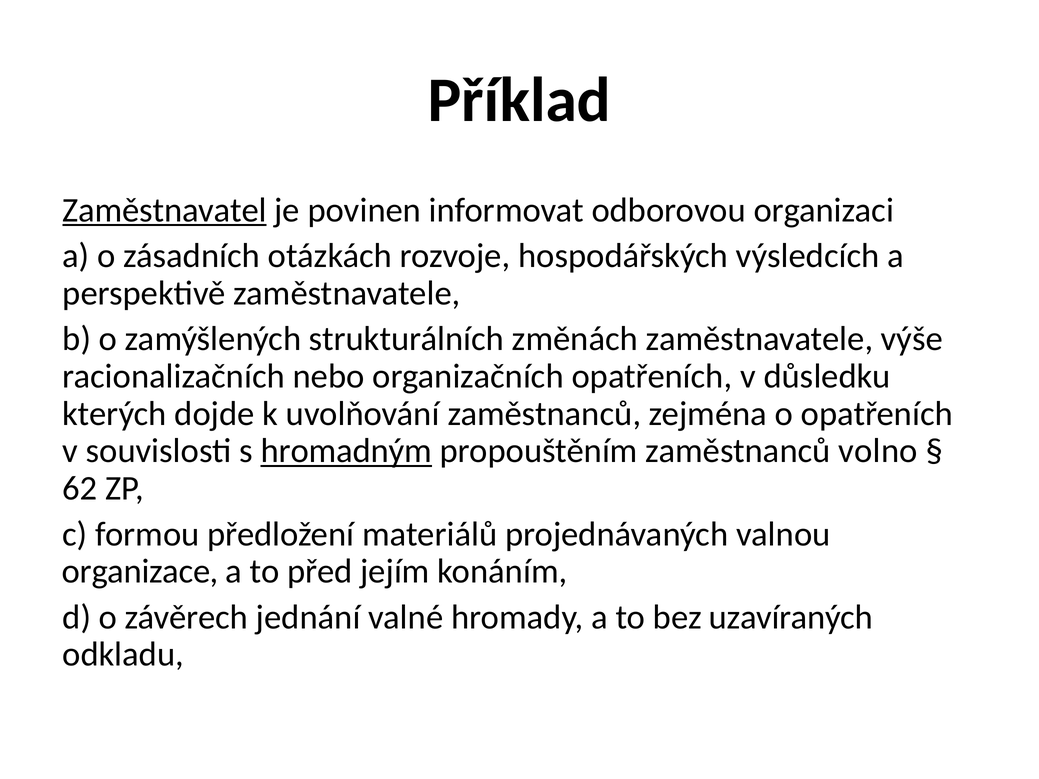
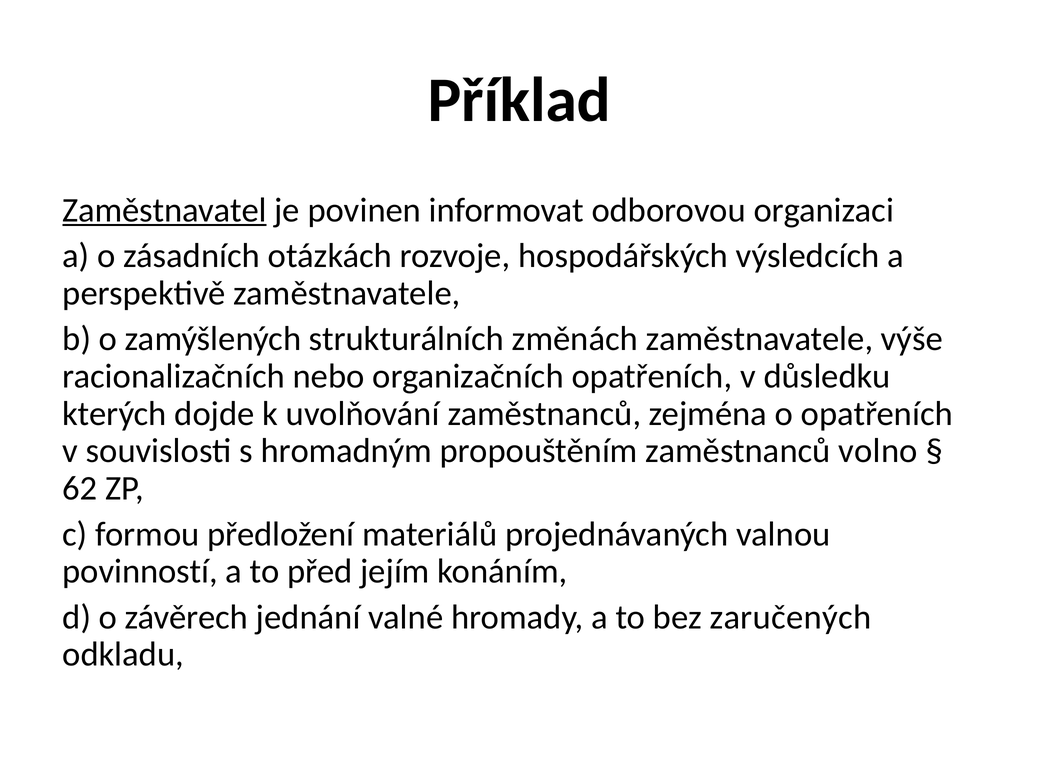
hromadným underline: present -> none
organizace: organizace -> povinností
uzavíraných: uzavíraných -> zaručených
